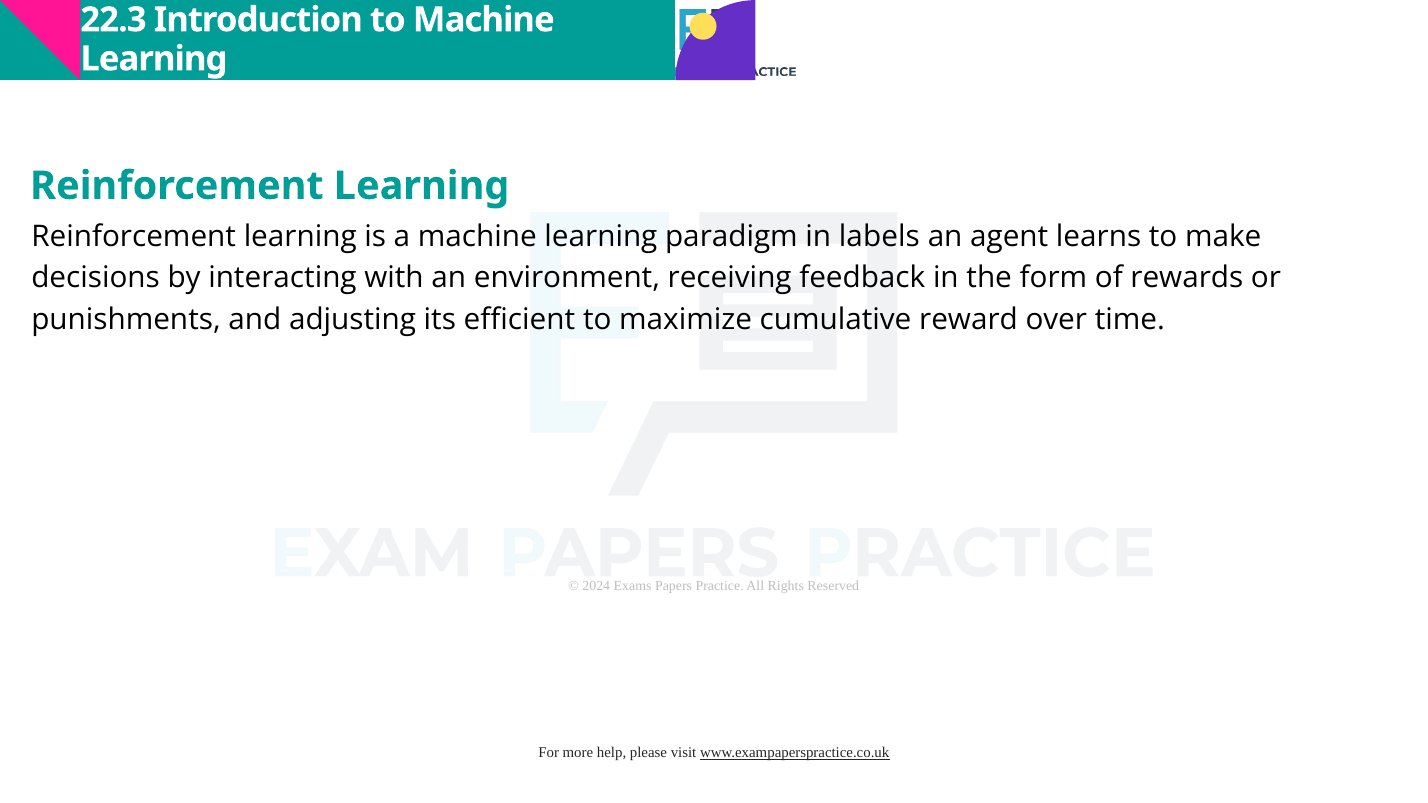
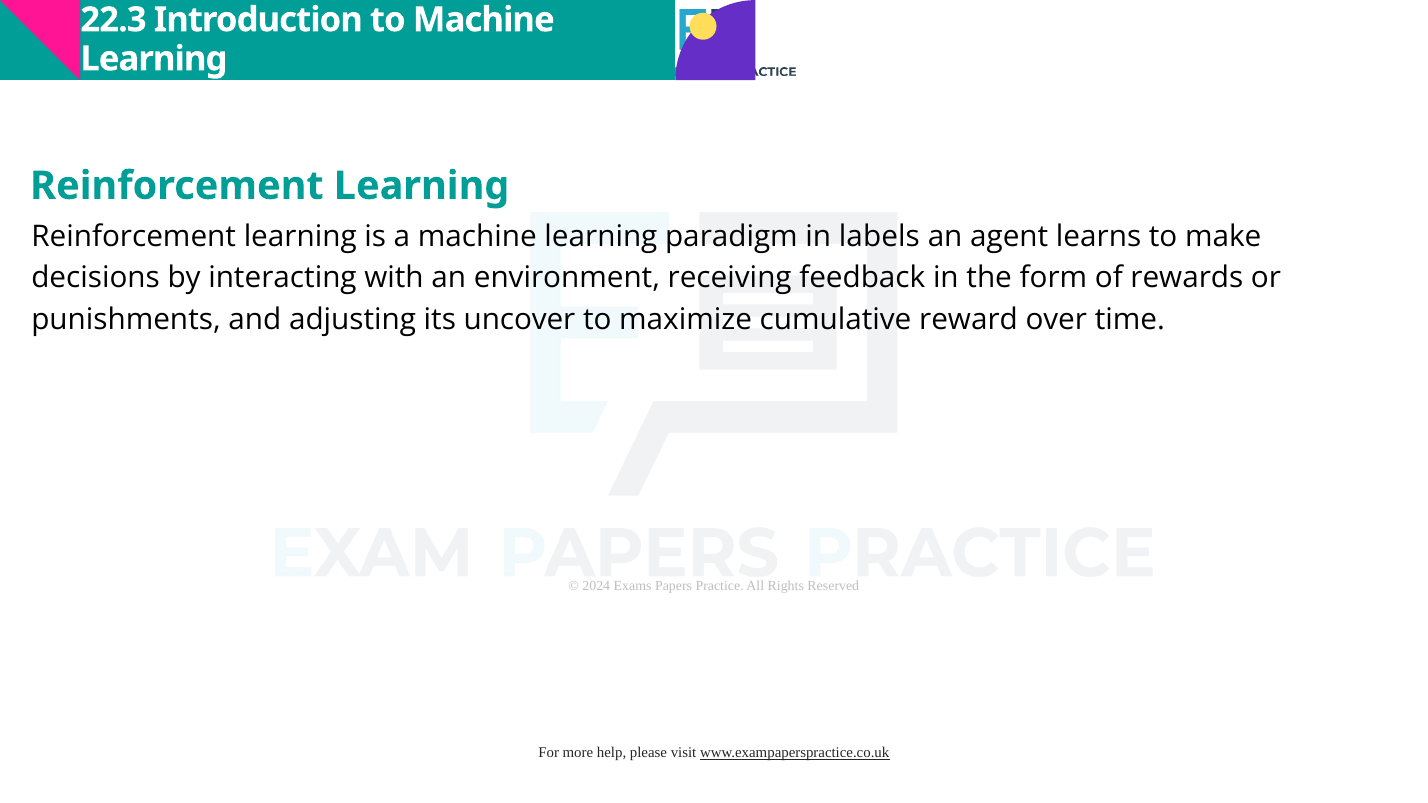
efficient: efficient -> uncover
